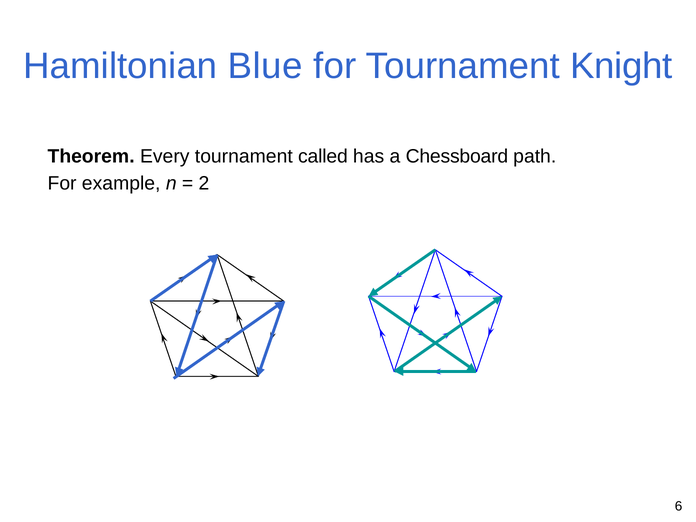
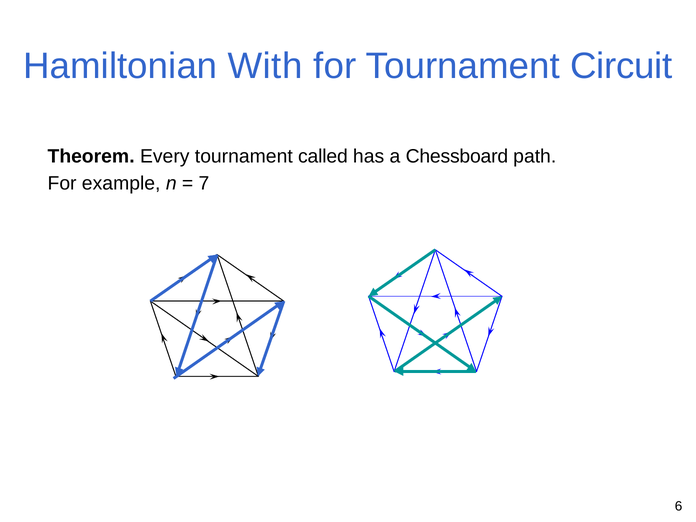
Blue: Blue -> With
Knight: Knight -> Circuit
2: 2 -> 7
